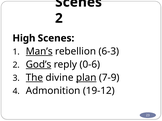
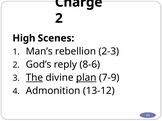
Scenes at (79, 2): Scenes -> Charge
Man’s underline: present -> none
6-3: 6-3 -> 2-3
God’s underline: present -> none
0-6: 0-6 -> 8-6
19-12: 19-12 -> 13-12
